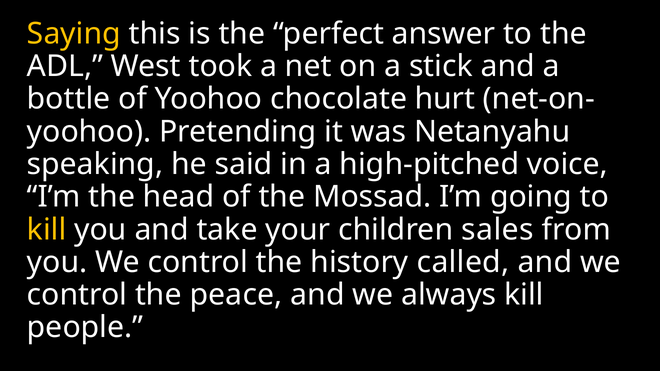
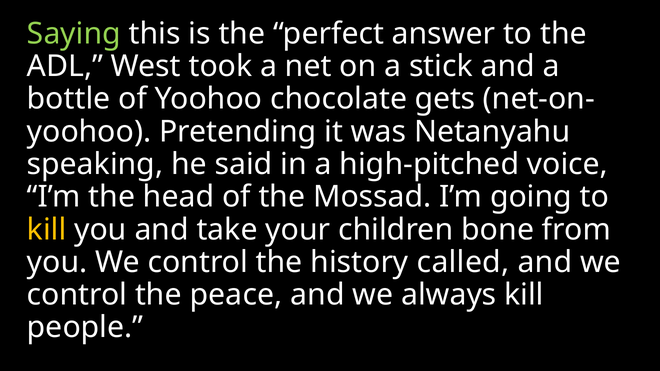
Saying colour: yellow -> light green
hurt: hurt -> gets
sales: sales -> bone
